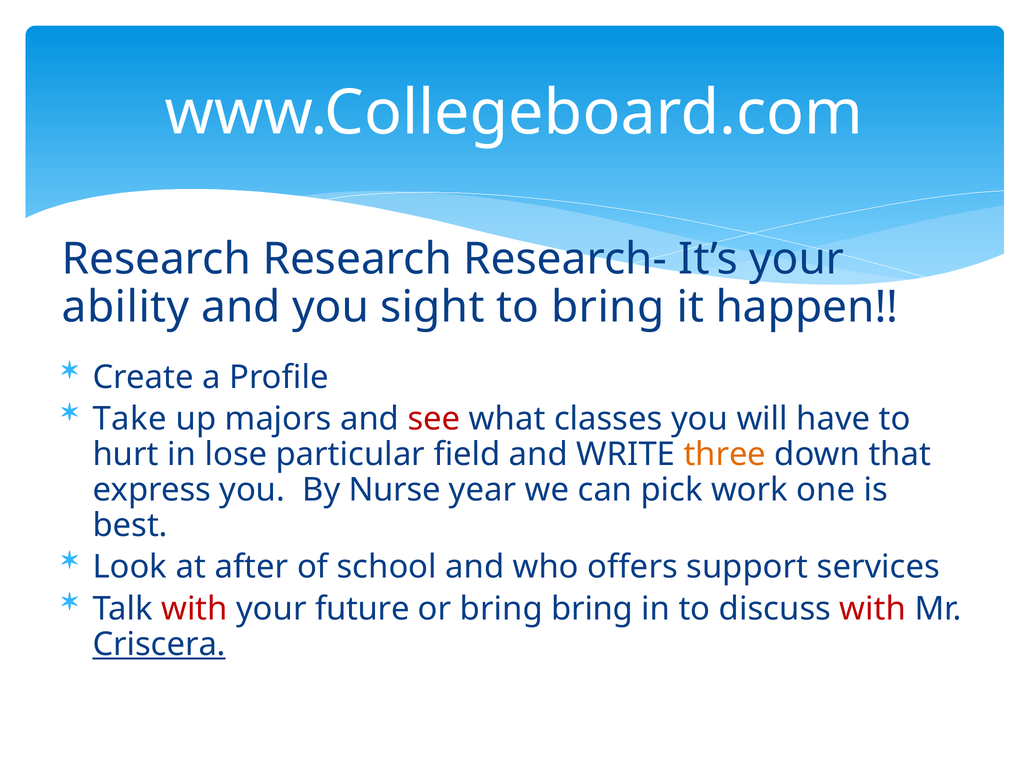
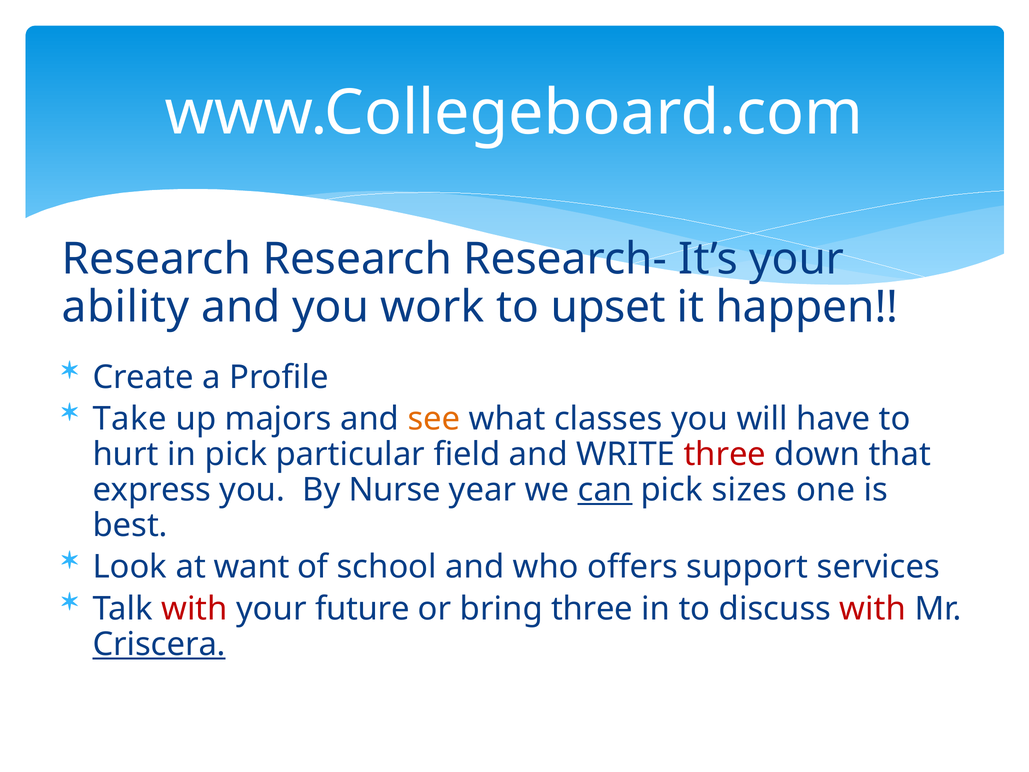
sight: sight -> work
to bring: bring -> upset
see colour: red -> orange
in lose: lose -> pick
three at (725, 454) colour: orange -> red
can underline: none -> present
work: work -> sizes
after: after -> want
bring bring: bring -> three
